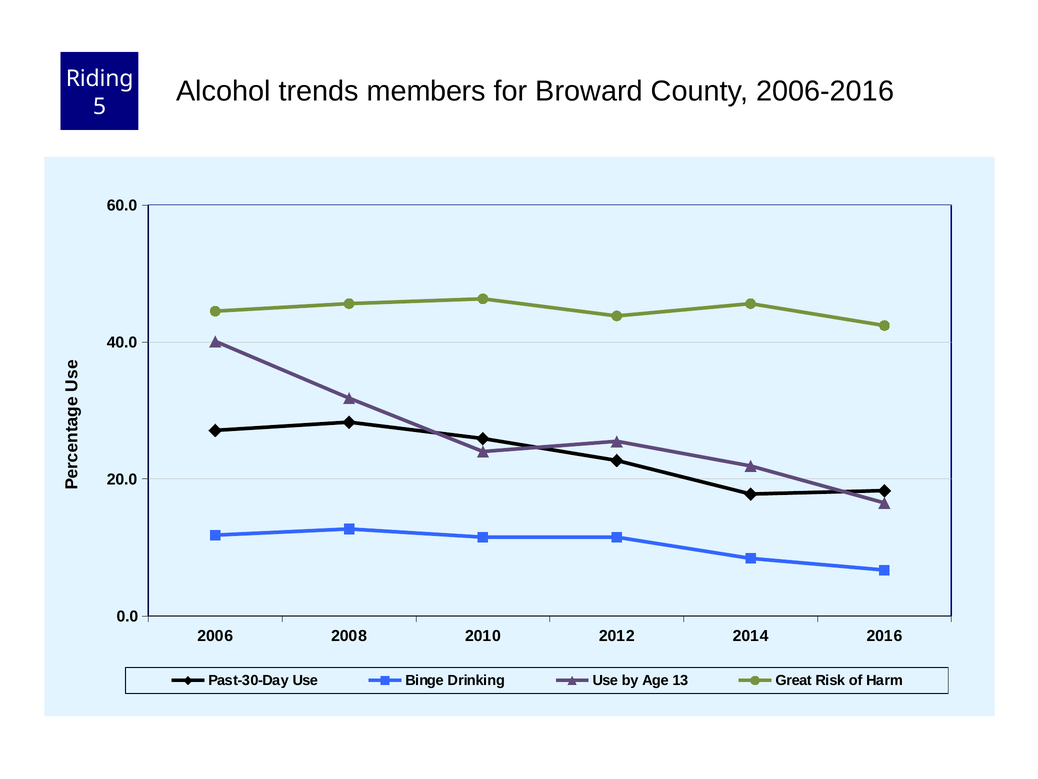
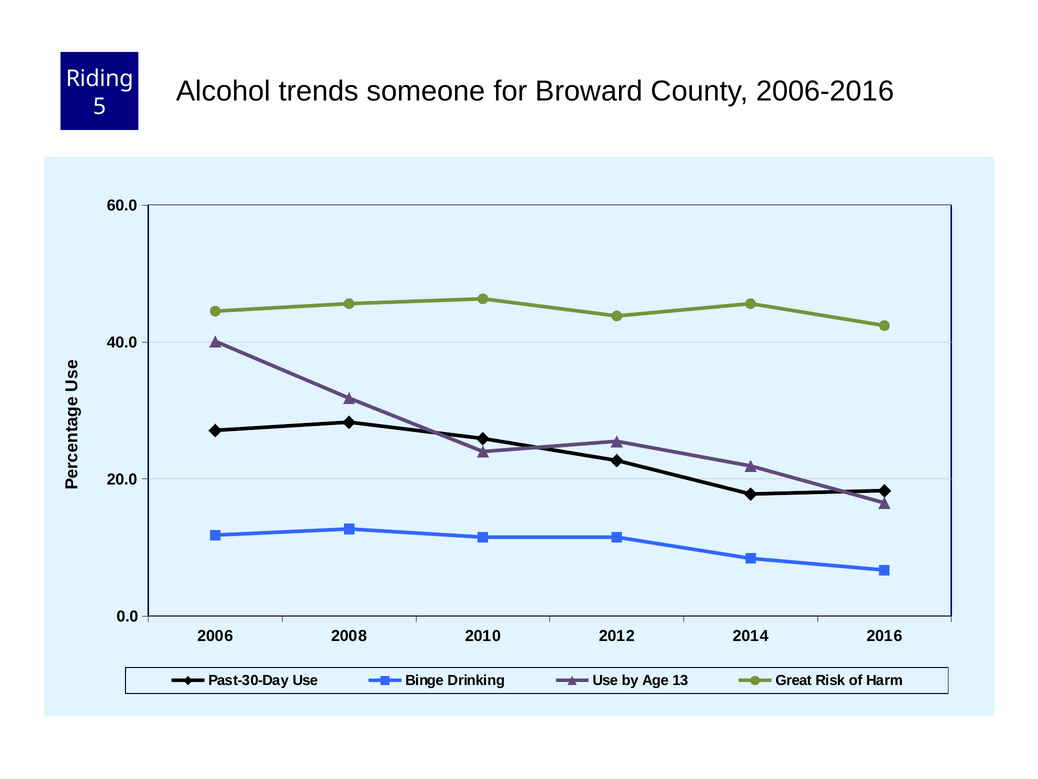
members: members -> someone
